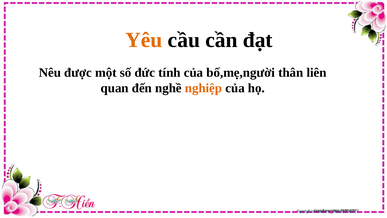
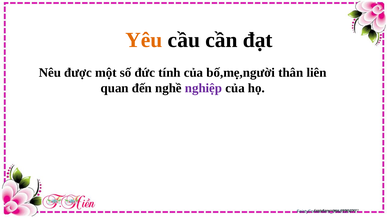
nghiệp colour: orange -> purple
